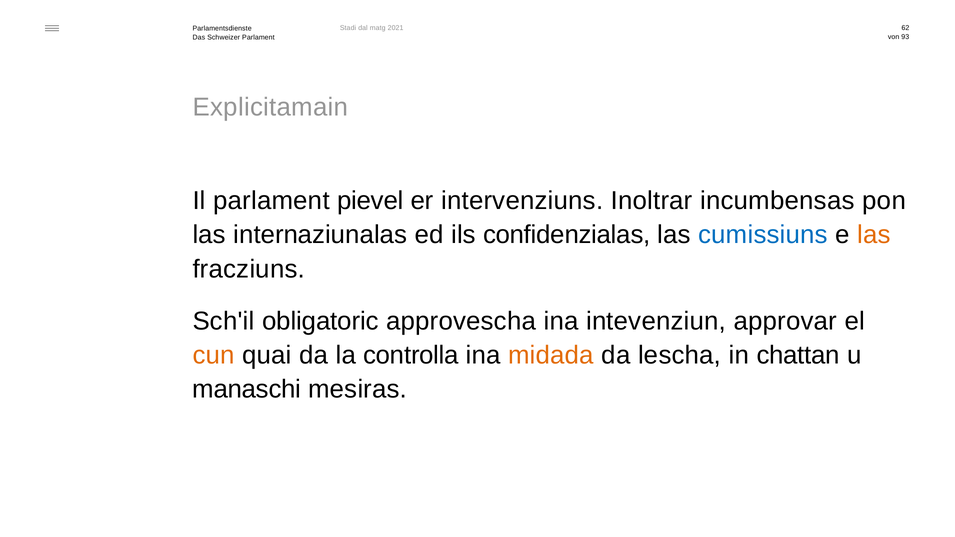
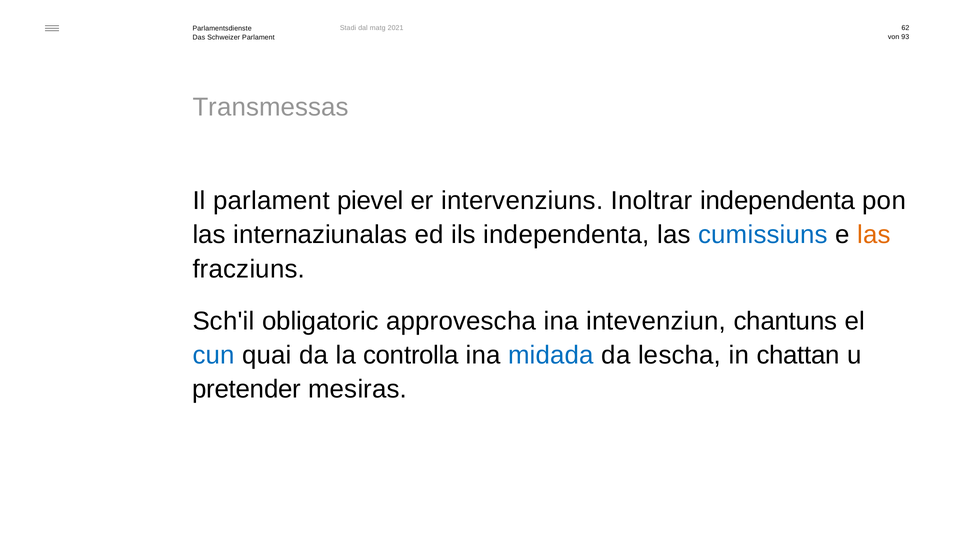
Explicitamain: Explicitamain -> Transmessas
Inoltrar incumbensas: incumbensas -> independenta
ils confidenzialas: confidenzialas -> independenta
approvar: approvar -> chantuns
cun colour: orange -> blue
midada colour: orange -> blue
manaschi: manaschi -> pretender
